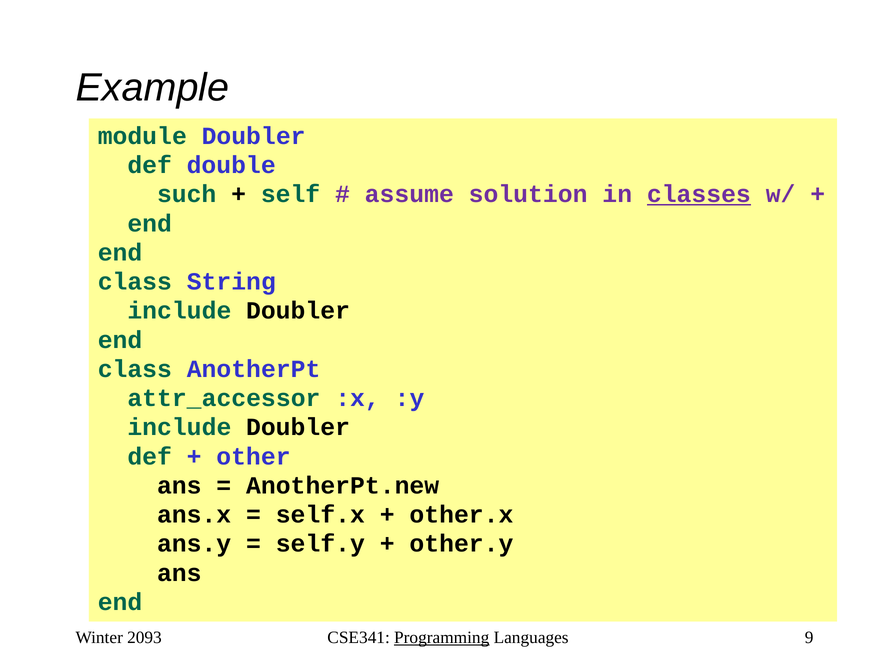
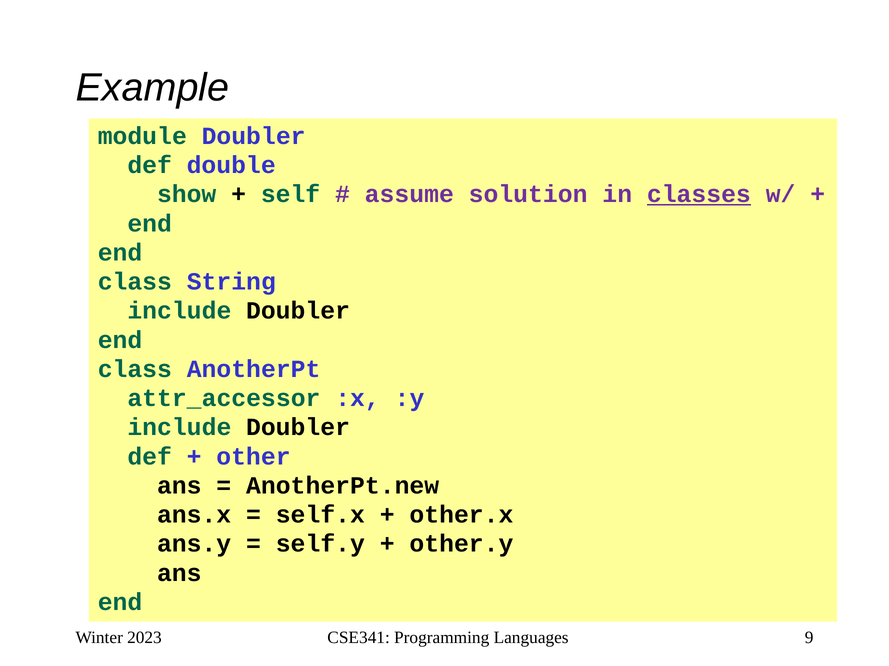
such: such -> show
2093: 2093 -> 2023
Programming underline: present -> none
